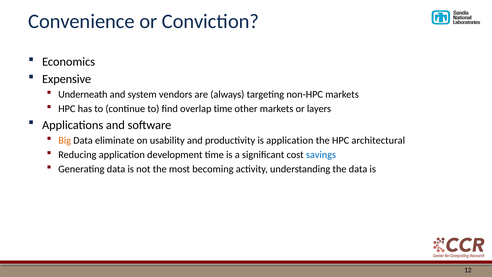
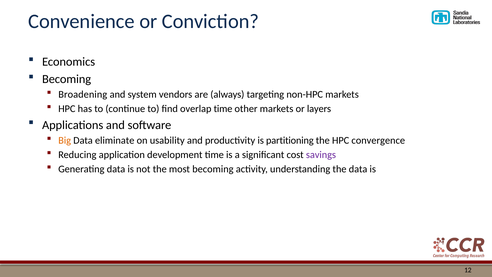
Expensive at (67, 79): Expensive -> Becoming
Underneath: Underneath -> Broadening
is application: application -> partitioning
architectural: architectural -> convergence
savings colour: blue -> purple
